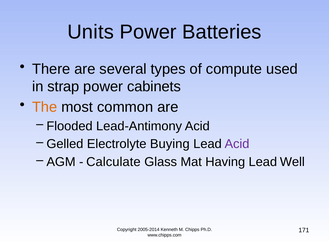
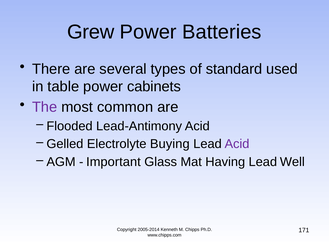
Units: Units -> Grew
compute: compute -> standard
strap: strap -> table
The colour: orange -> purple
Calculate: Calculate -> Important
